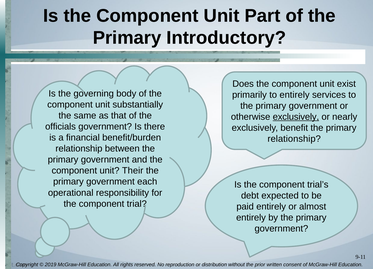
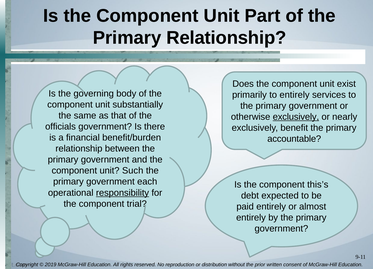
Primary Introductory: Introductory -> Relationship
relationship at (294, 139): relationship -> accountable
Their: Their -> Such
trial’s: trial’s -> this’s
responsibility underline: none -> present
